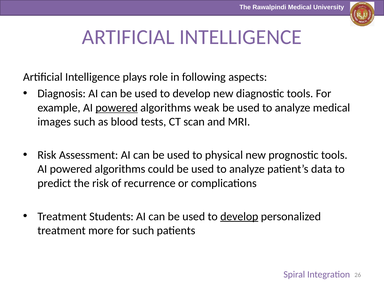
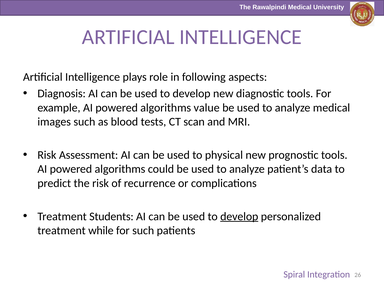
powered at (117, 108) underline: present -> none
weak: weak -> value
more: more -> while
